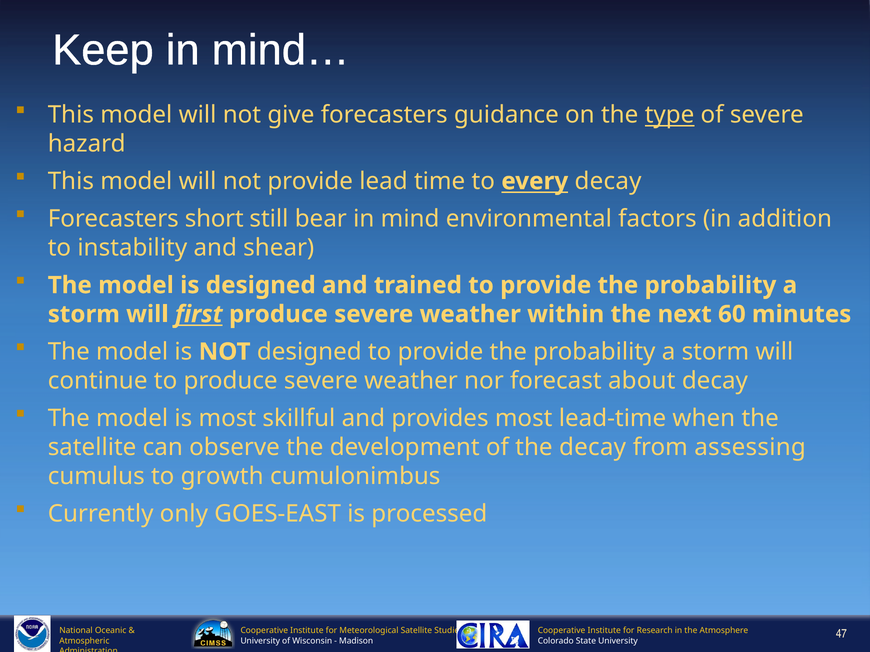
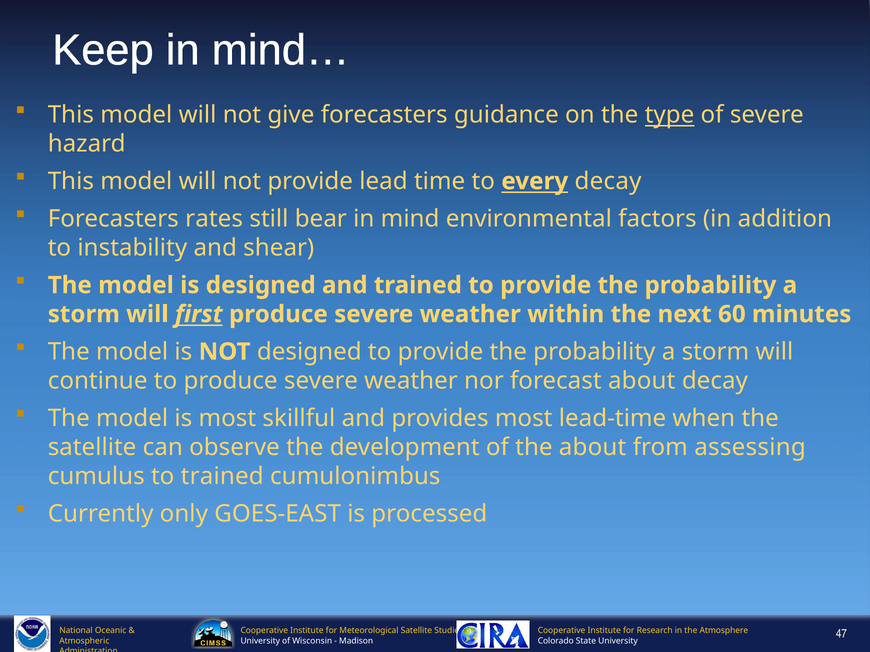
short: short -> rates
the decay: decay -> about
to growth: growth -> trained
